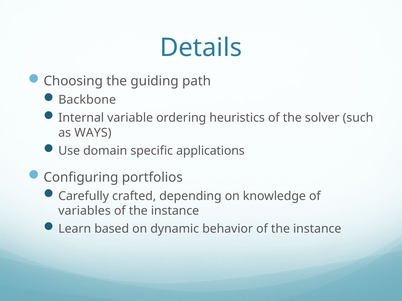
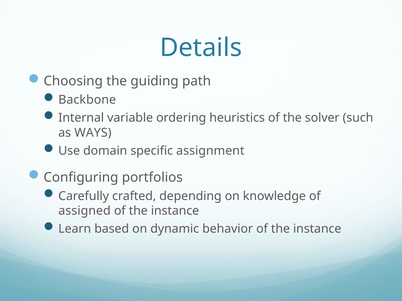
applications: applications -> assignment
variables: variables -> assigned
